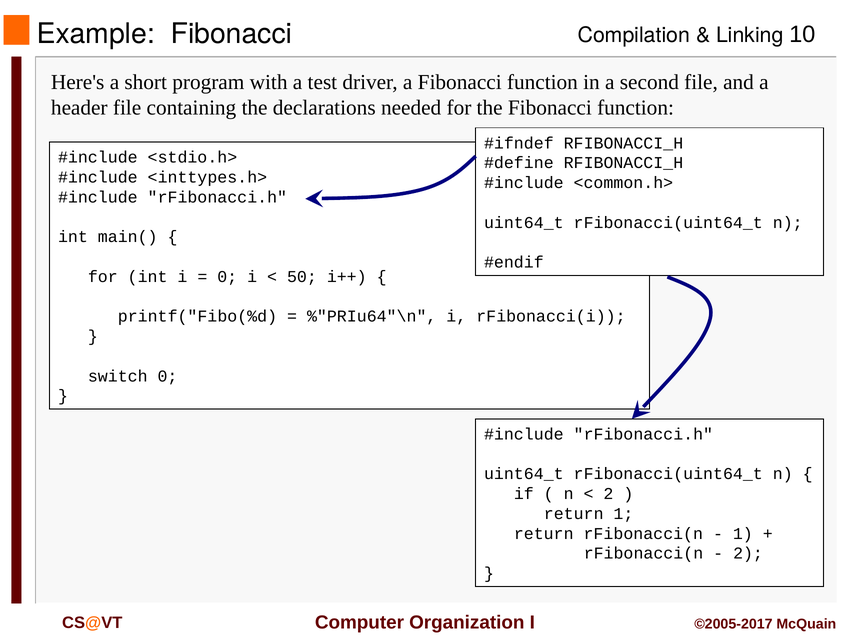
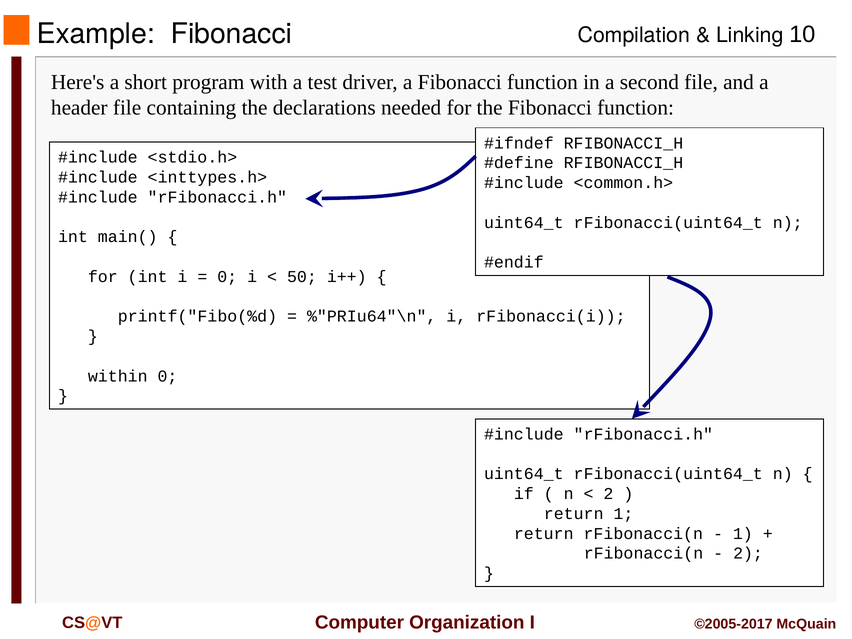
switch: switch -> within
